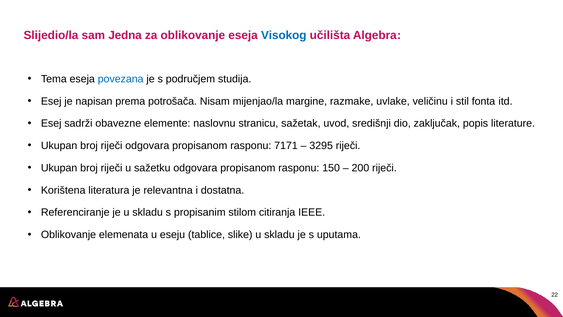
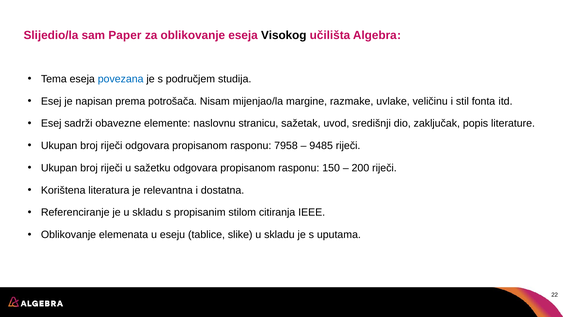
Jedna: Jedna -> Paper
Visokog colour: blue -> black
7171: 7171 -> 7958
3295: 3295 -> 9485
